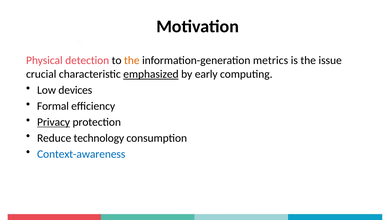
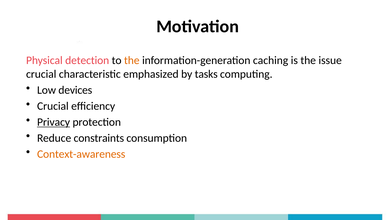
metrics: metrics -> caching
emphasized underline: present -> none
early: early -> tasks
Formal at (53, 106): Formal -> Crucial
technology: technology -> constraints
Context-awareness colour: blue -> orange
